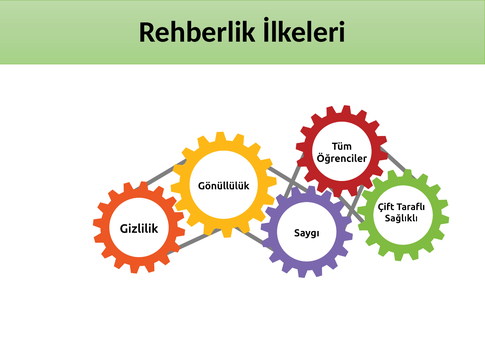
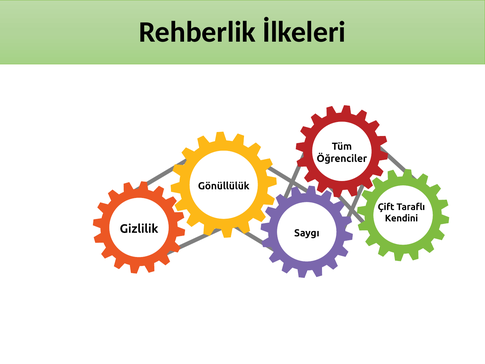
Sağlıklı: Sağlıklı -> Kendini
